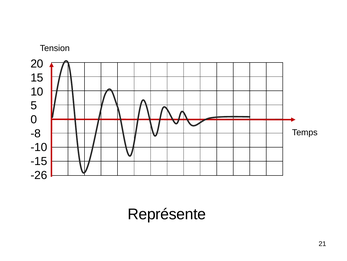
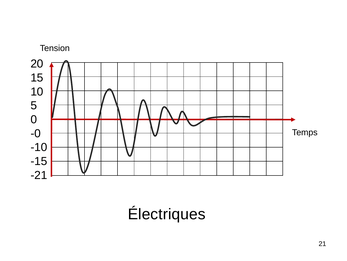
-8: -8 -> -0
-26: -26 -> -21
Représente: Représente -> Électriques
